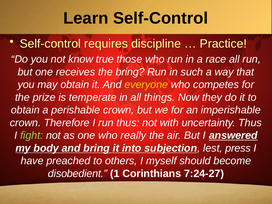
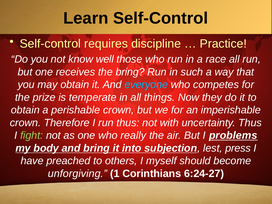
true: true -> well
everyone colour: yellow -> light blue
answered: answered -> problems
disobedient: disobedient -> unforgiving
7:24-27: 7:24-27 -> 6:24-27
